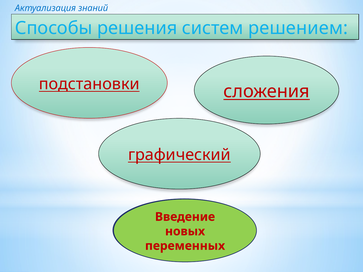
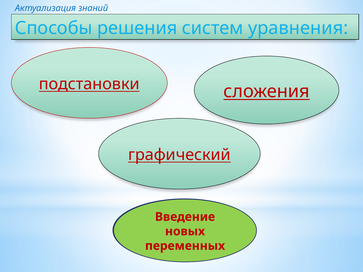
решением: решением -> уравнения
